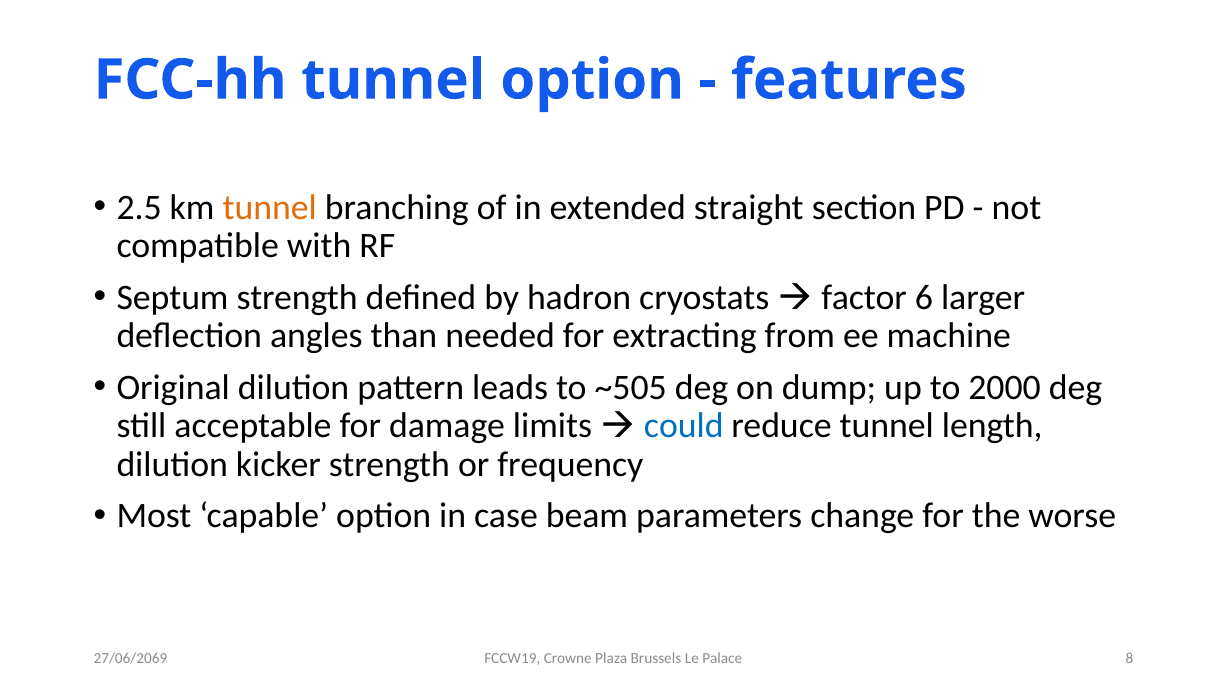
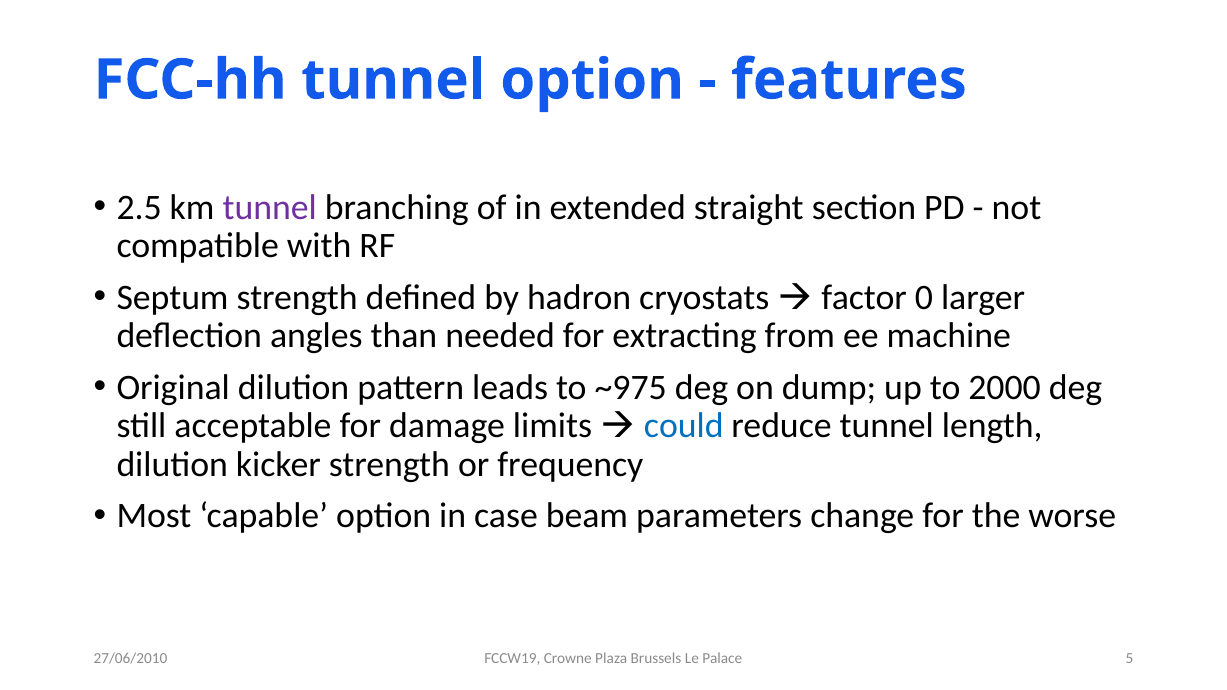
tunnel at (270, 207) colour: orange -> purple
6: 6 -> 0
~505: ~505 -> ~975
8: 8 -> 5
27/06/2069: 27/06/2069 -> 27/06/2010
